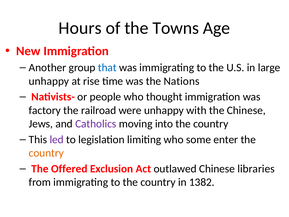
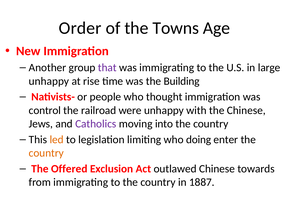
Hours: Hours -> Order
that colour: blue -> purple
Nations: Nations -> Building
factory: factory -> control
led colour: purple -> orange
some: some -> doing
libraries: libraries -> towards
1382: 1382 -> 1887
